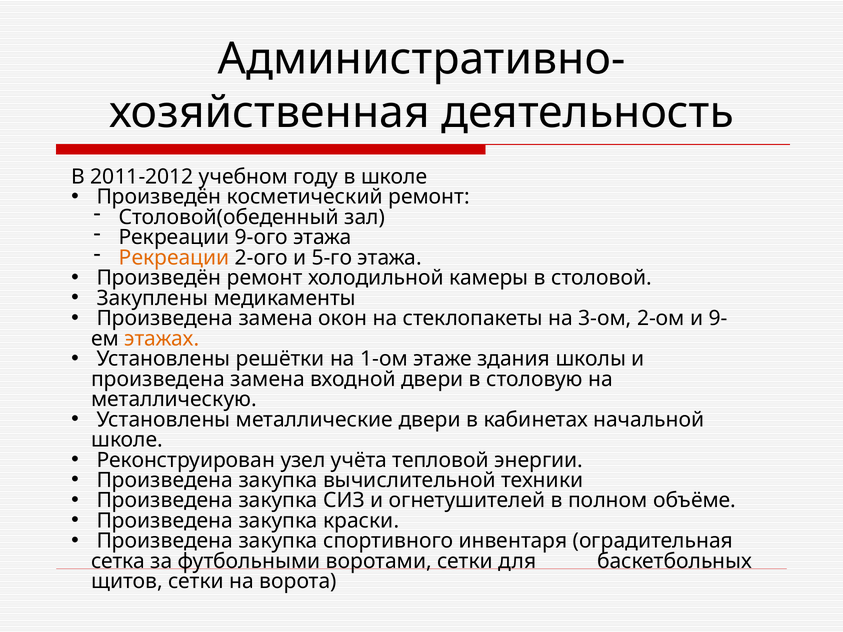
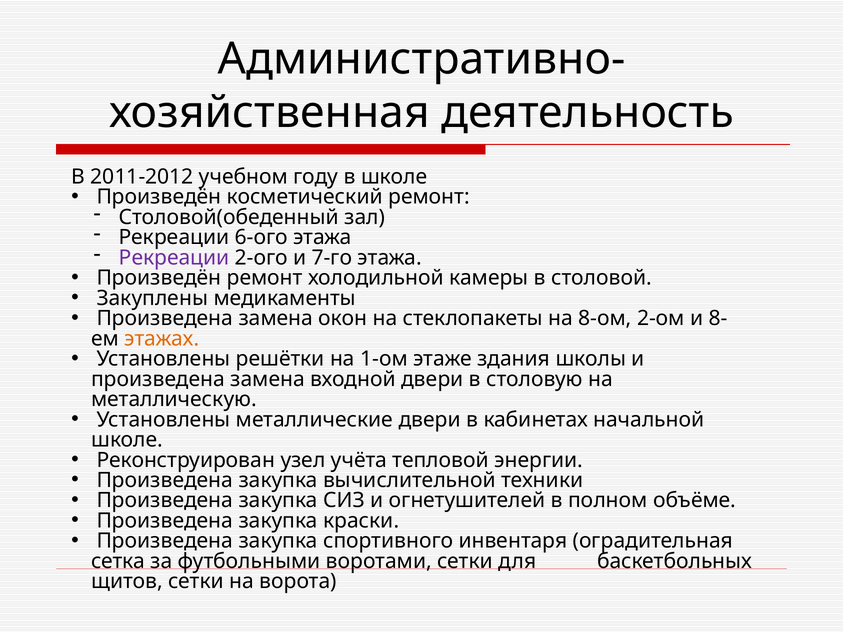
9-ого: 9-ого -> 6-ого
Рекреации at (174, 258) colour: orange -> purple
5-го: 5-го -> 7-го
3-ом: 3-ом -> 8-ом
9-: 9- -> 8-
